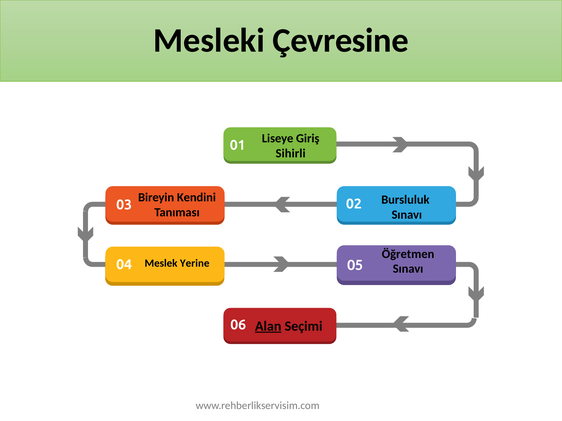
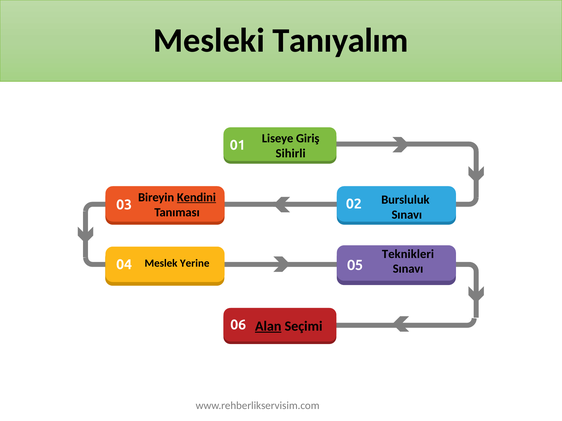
Çevresine: Çevresine -> Tanıyalım
Kendini underline: none -> present
Öğretmen: Öğretmen -> Teknikleri
